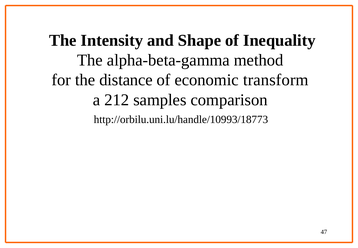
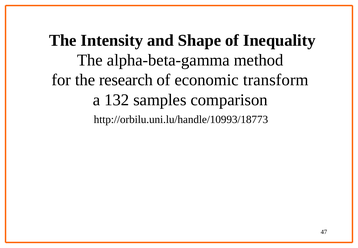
distance: distance -> research
212: 212 -> 132
